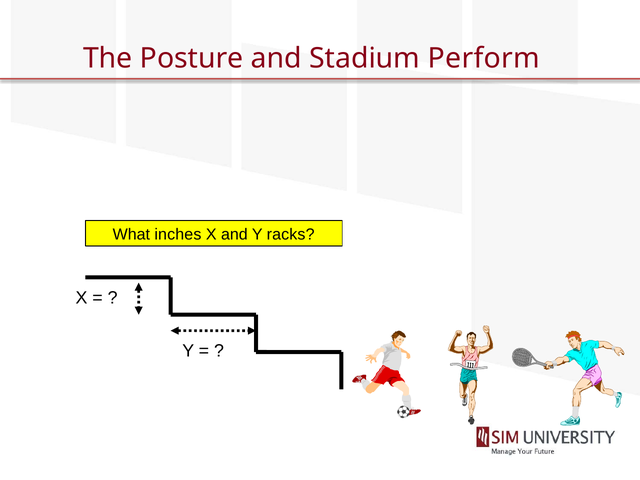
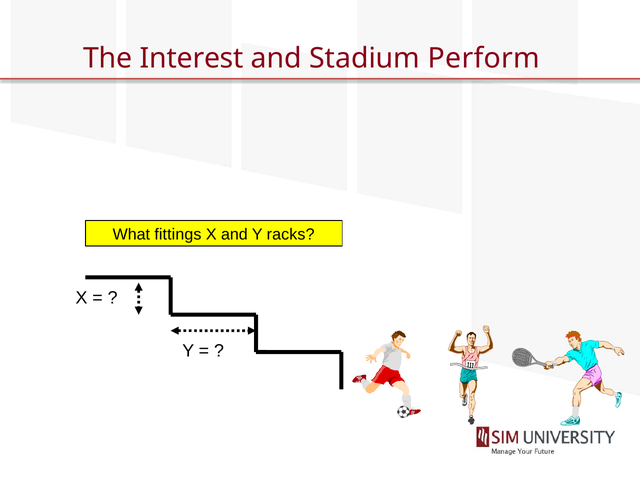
Posture: Posture -> Interest
inches: inches -> fittings
